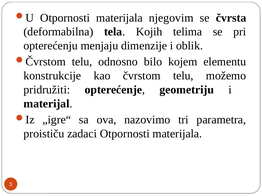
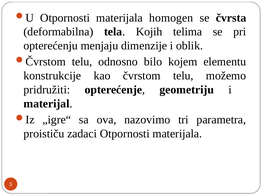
njegovim: njegovim -> homogen
